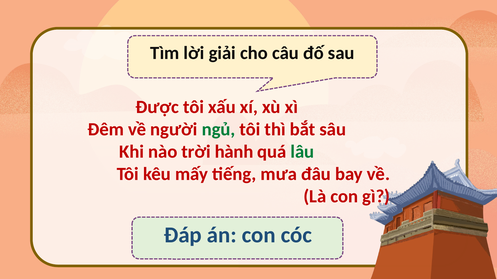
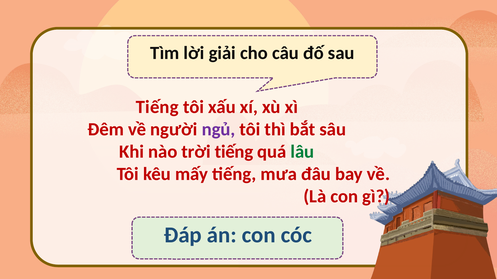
Được at (157, 107): Được -> Tiếng
ngủ colour: green -> purple
trời hành: hành -> tiếng
